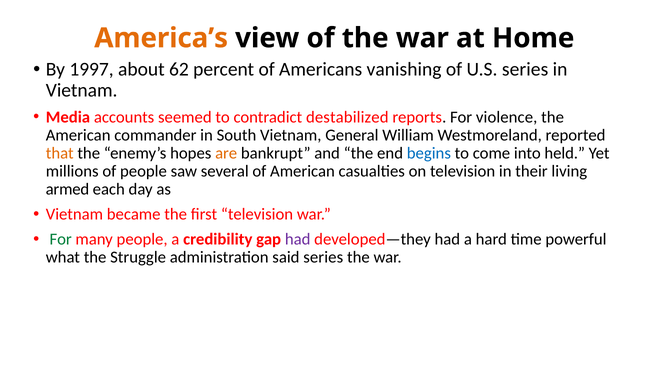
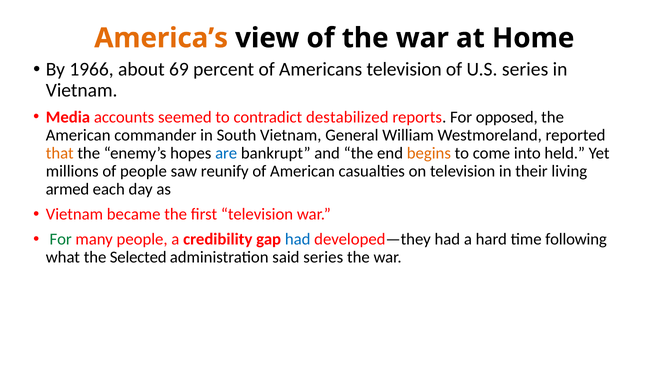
1997: 1997 -> 1966
62: 62 -> 69
Americans vanishing: vanishing -> television
violence: violence -> opposed
are colour: orange -> blue
begins colour: blue -> orange
several: several -> reunify
had at (298, 239) colour: purple -> blue
powerful: powerful -> following
Struggle: Struggle -> Selected
